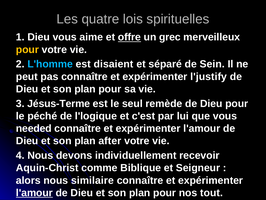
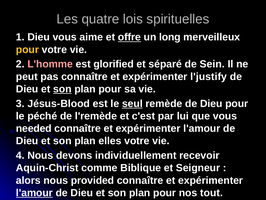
grec: grec -> long
L'homme colour: light blue -> pink
disaient: disaient -> glorified
son at (62, 89) underline: none -> present
Jésus-Terme: Jésus-Terme -> Jésus-Blood
seul underline: none -> present
l'logique: l'logique -> l'remède
after: after -> elles
similaire: similaire -> provided
